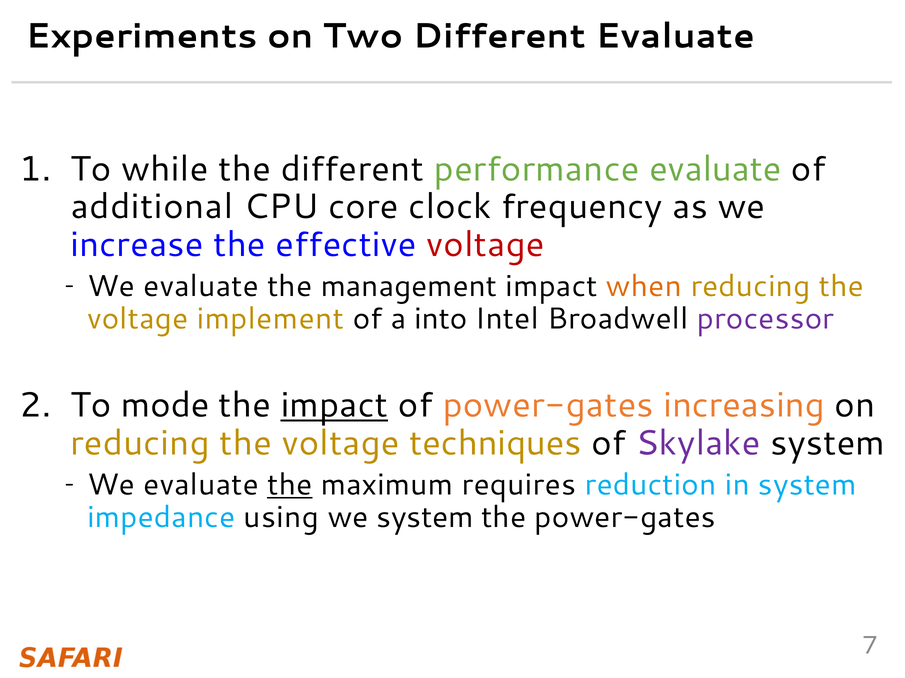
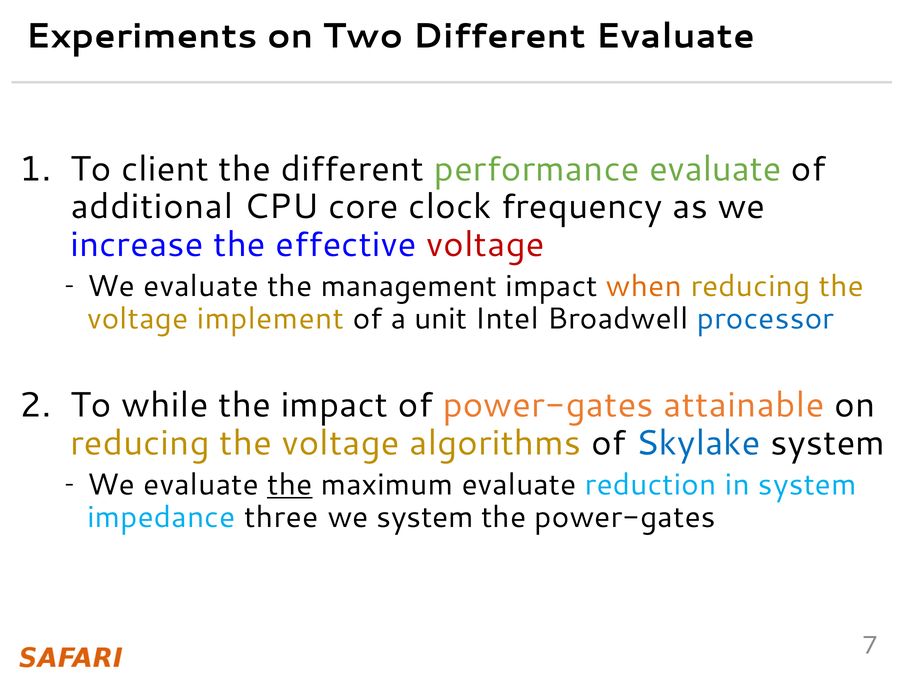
while: while -> client
into: into -> unit
processor colour: purple -> blue
mode: mode -> while
impact at (334, 406) underline: present -> none
increasing: increasing -> attainable
techniques: techniques -> algorithms
Skylake colour: purple -> blue
maximum requires: requires -> evaluate
using: using -> three
